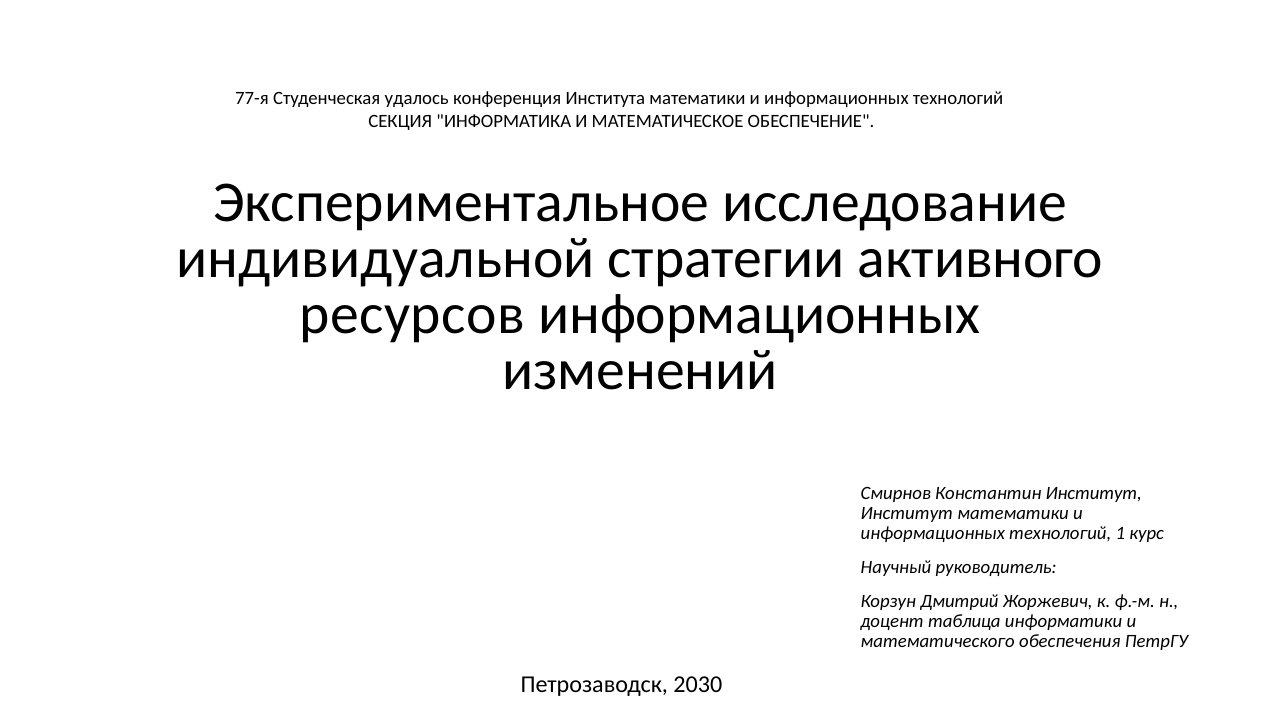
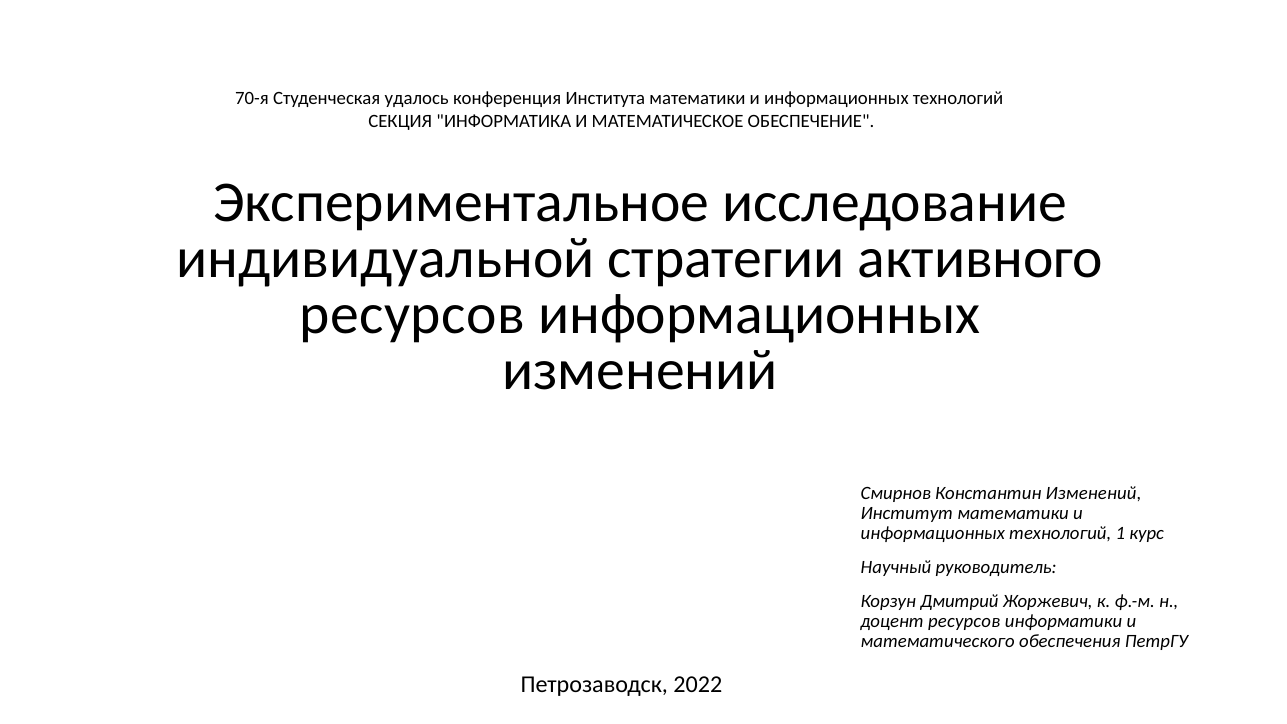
77-я: 77-я -> 70-я
Константин Институт: Институт -> Изменений
доцент таблица: таблица -> ресурсов
2030: 2030 -> 2022
